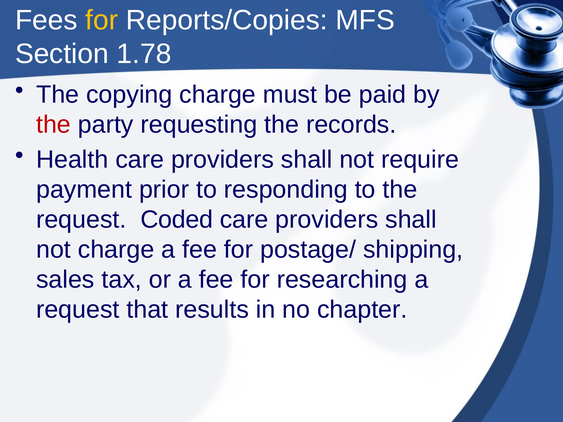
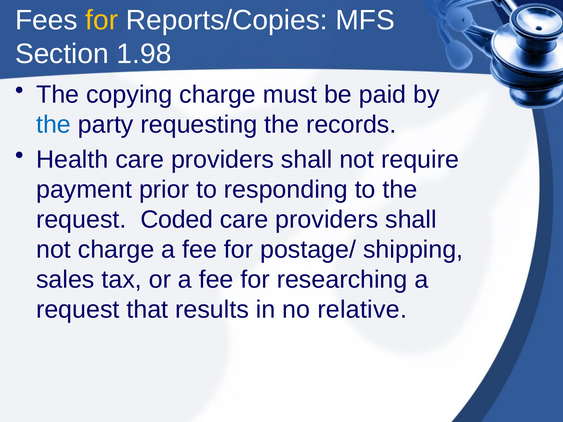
1.78: 1.78 -> 1.98
the at (54, 125) colour: red -> blue
chapter: chapter -> relative
